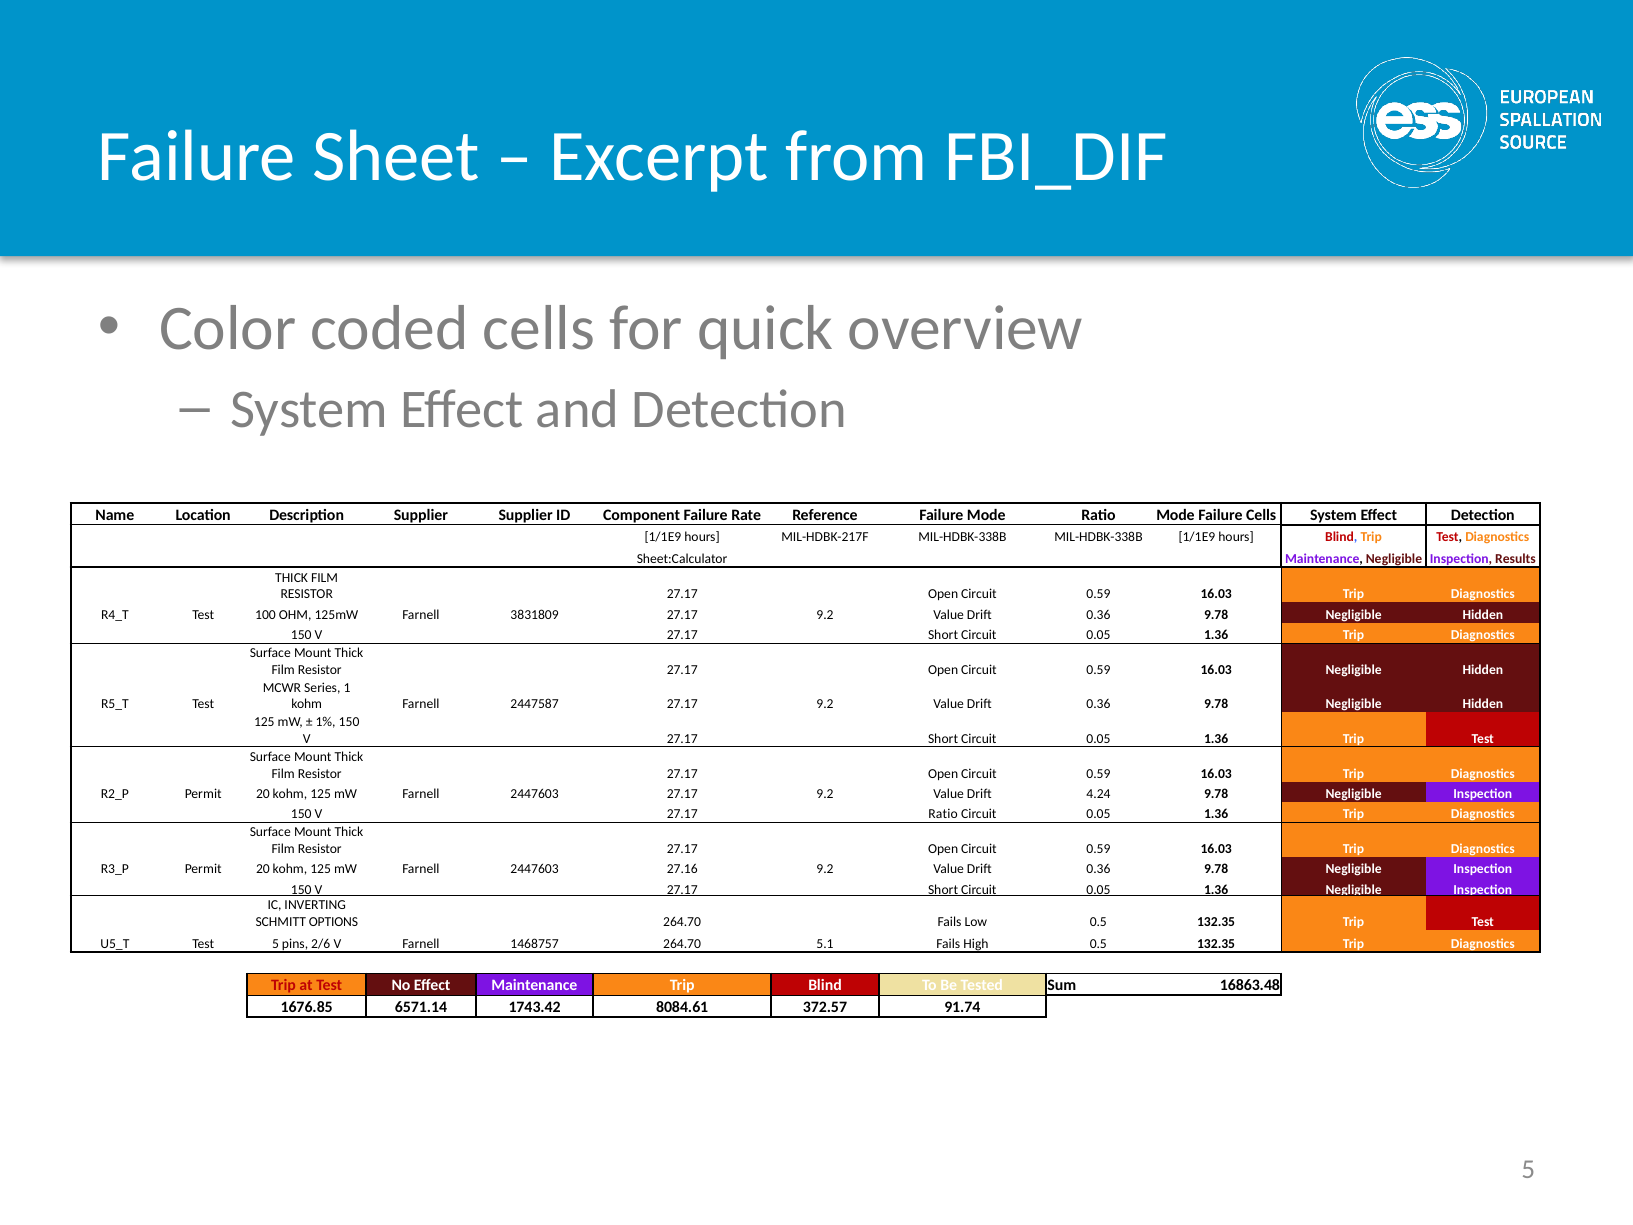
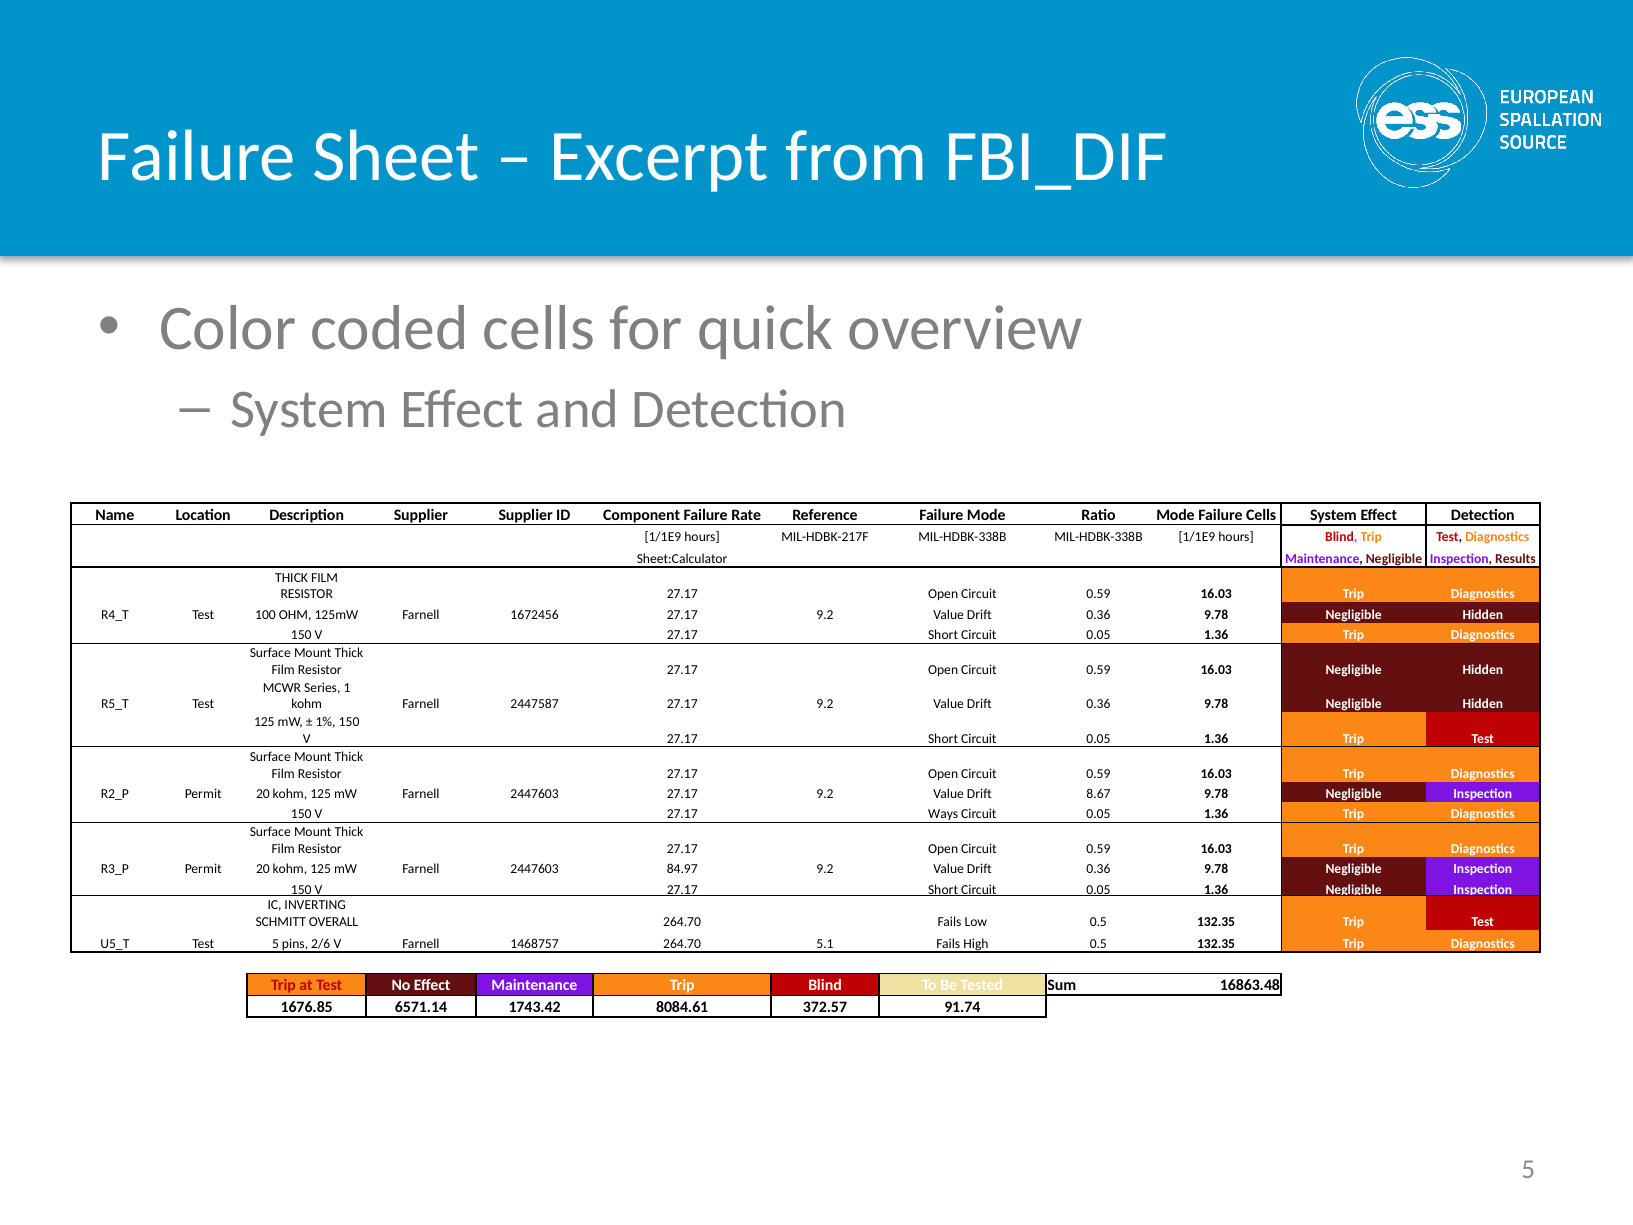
3831809: 3831809 -> 1672456
4.24: 4.24 -> 8.67
27.17 Ratio: Ratio -> Ways
27.16: 27.16 -> 84.97
OPTIONS: OPTIONS -> OVERALL
